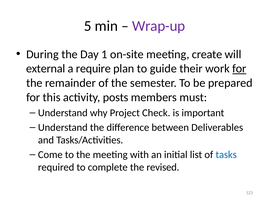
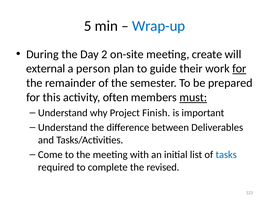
Wrap-up colour: purple -> blue
1: 1 -> 2
require: require -> person
posts: posts -> often
must underline: none -> present
Check: Check -> Finish
